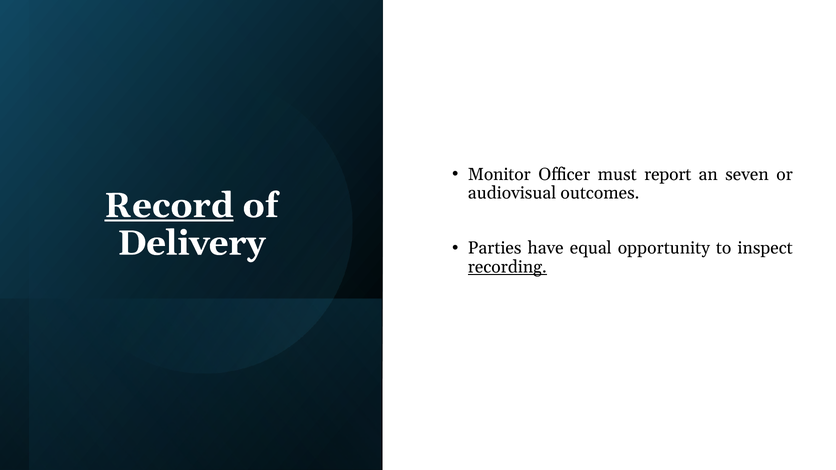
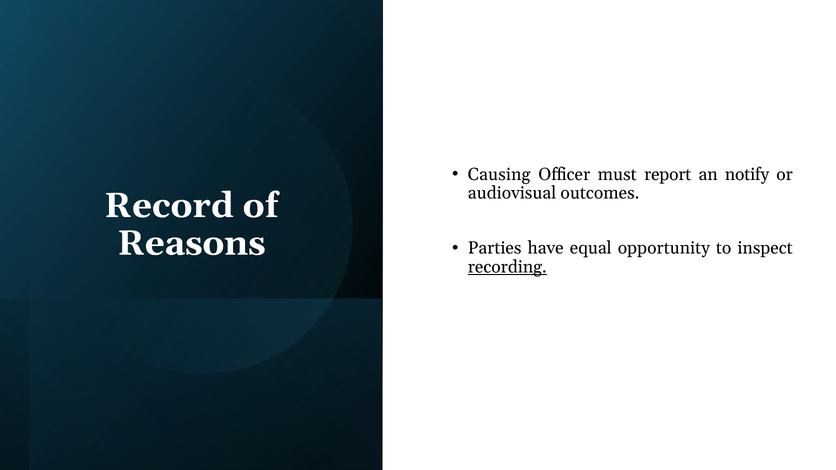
Monitor: Monitor -> Causing
seven: seven -> notify
Record underline: present -> none
Delivery: Delivery -> Reasons
